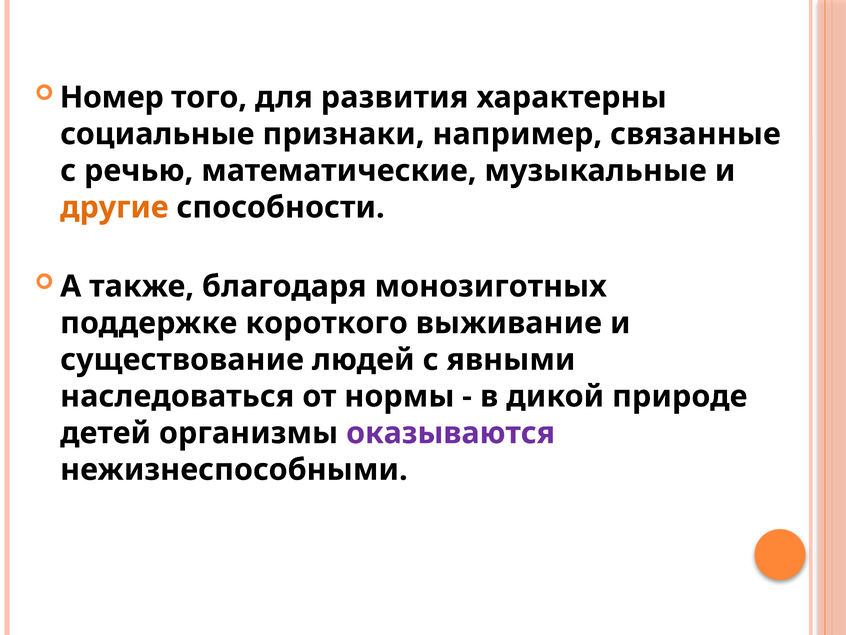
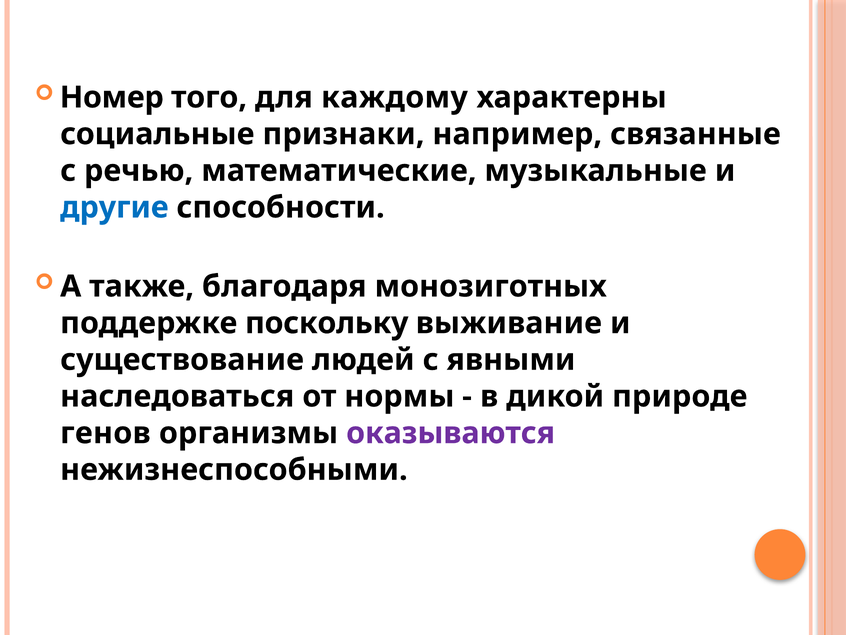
развития: развития -> каждому
другие colour: orange -> blue
короткого: короткого -> поскольку
детей: детей -> генов
